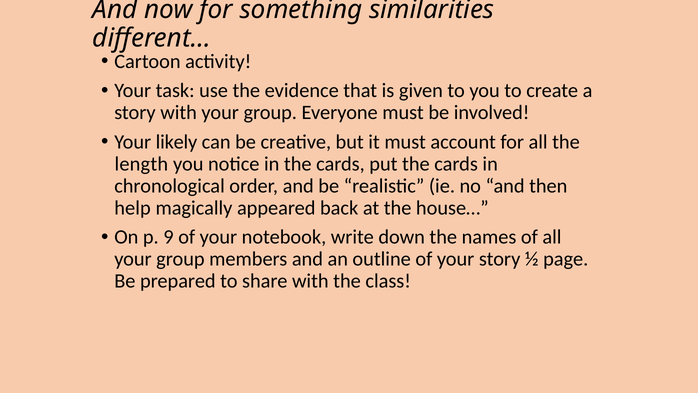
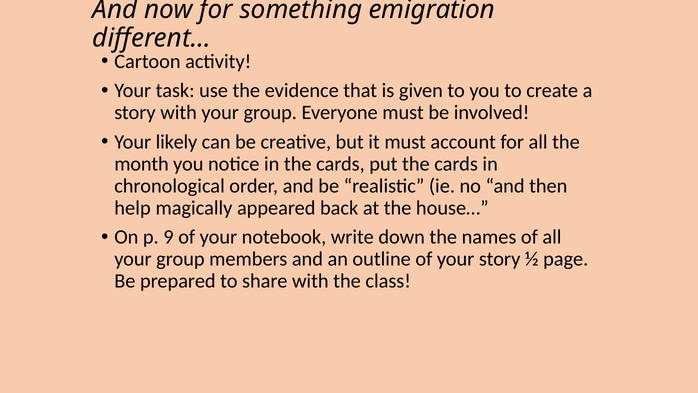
similarities: similarities -> emigration
length: length -> month
